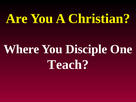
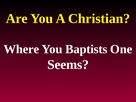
Disciple: Disciple -> Baptists
Teach: Teach -> Seems
